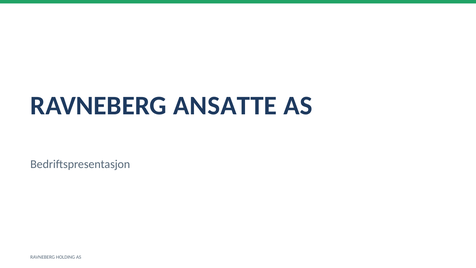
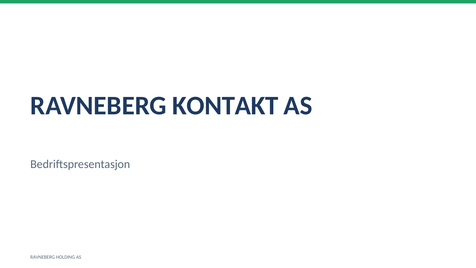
ANSATTE: ANSATTE -> KONTAKT
